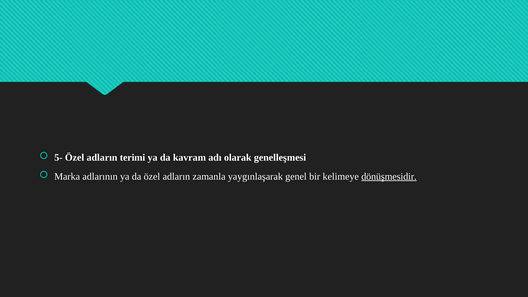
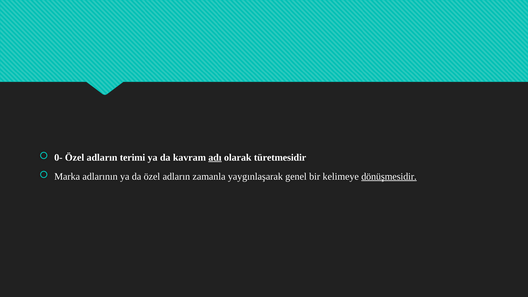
5-: 5- -> 0-
adı underline: none -> present
genelleşmesi: genelleşmesi -> türetmesidir
